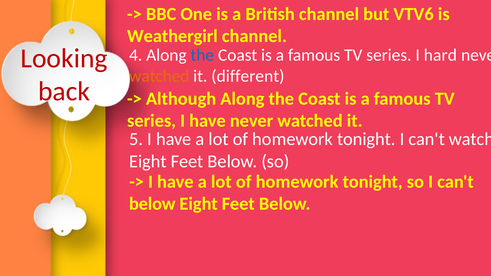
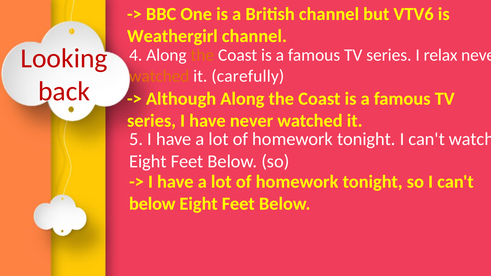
the at (202, 55) colour: blue -> orange
hard: hard -> relax
different: different -> carefully
